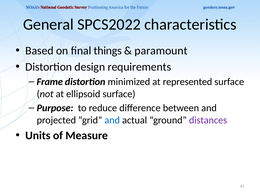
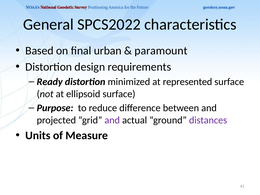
things: things -> urban
Frame: Frame -> Ready
and at (112, 120) colour: blue -> purple
